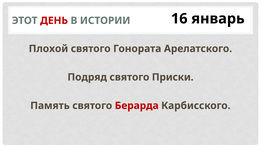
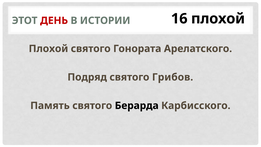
16 январь: январь -> плохой
Приски: Приски -> Грибов
Берарда colour: red -> black
